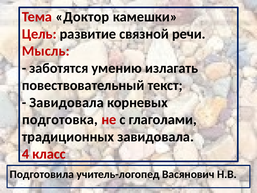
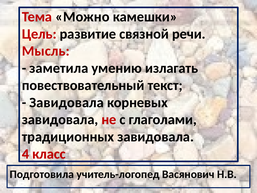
Доктор: Доктор -> Можно
заботятся: заботятся -> заметила
подготовка at (60, 119): подготовка -> завидовала
